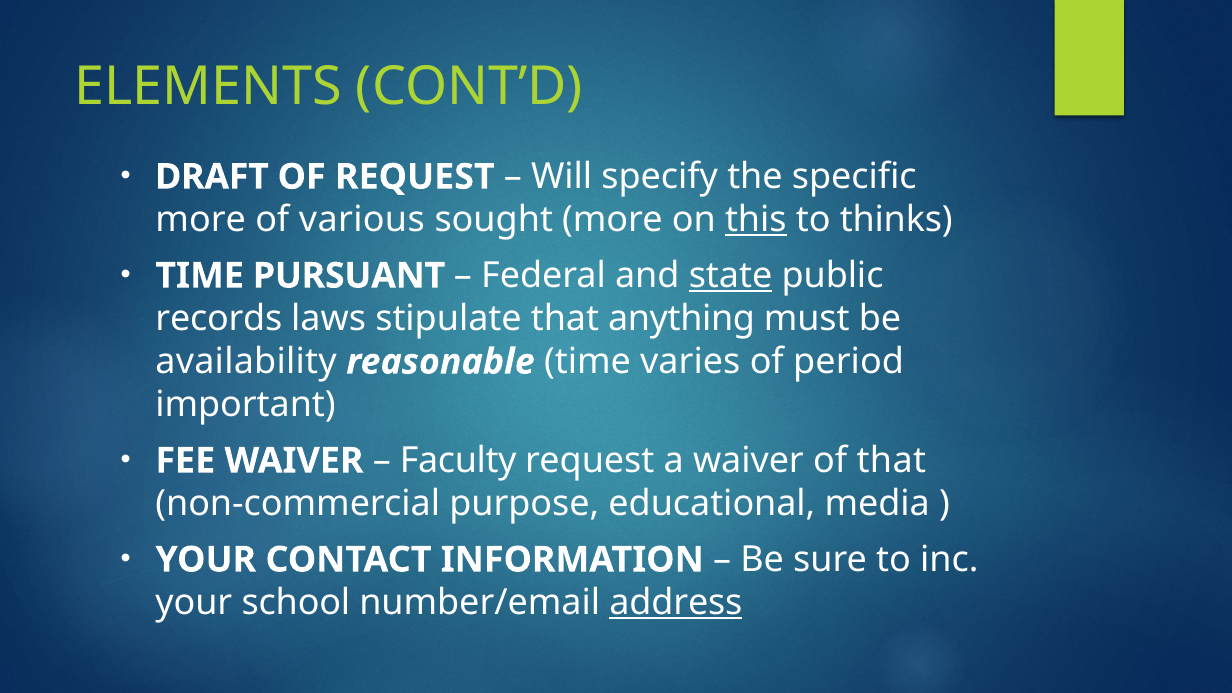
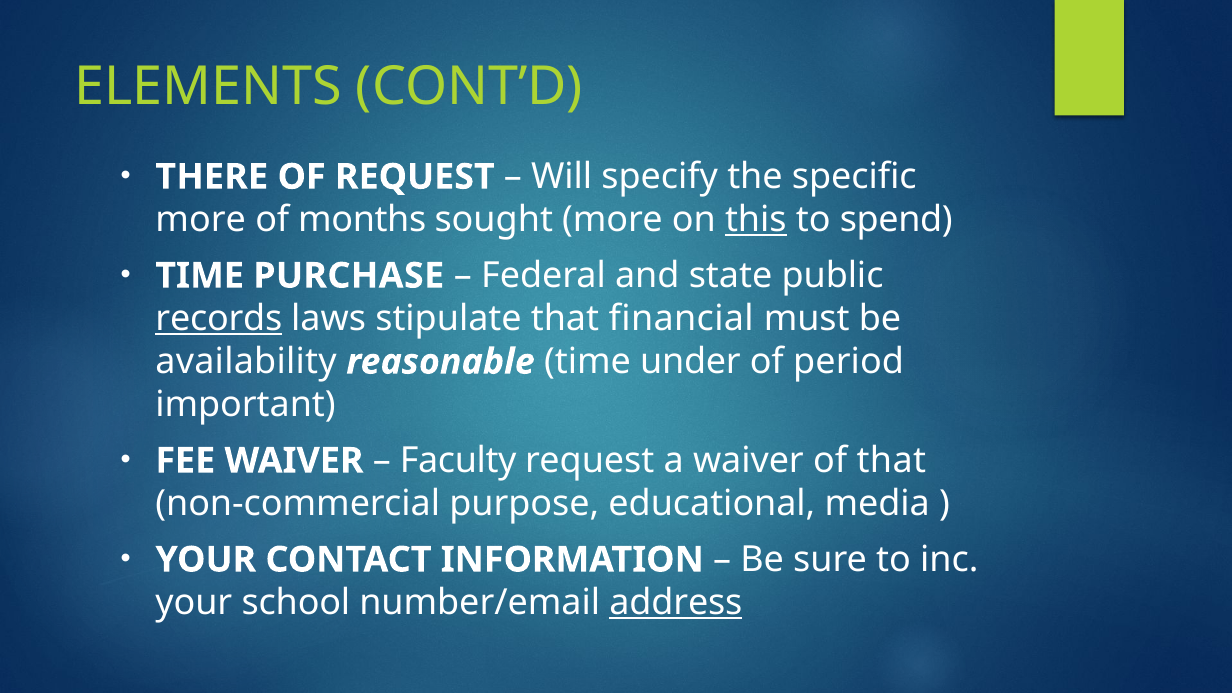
DRAFT: DRAFT -> THERE
various: various -> months
thinks: thinks -> spend
PURSUANT: PURSUANT -> PURCHASE
state underline: present -> none
records underline: none -> present
anything: anything -> financial
varies: varies -> under
